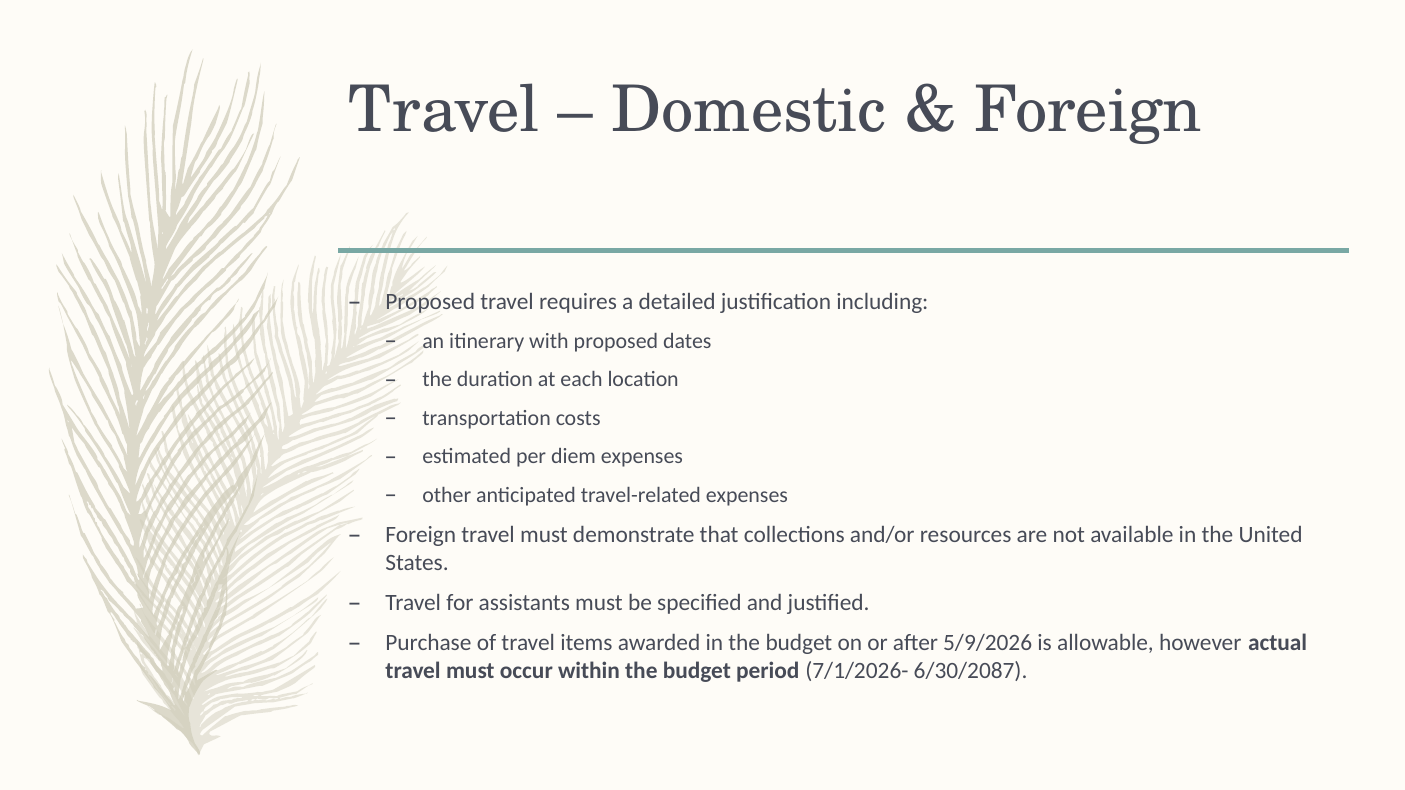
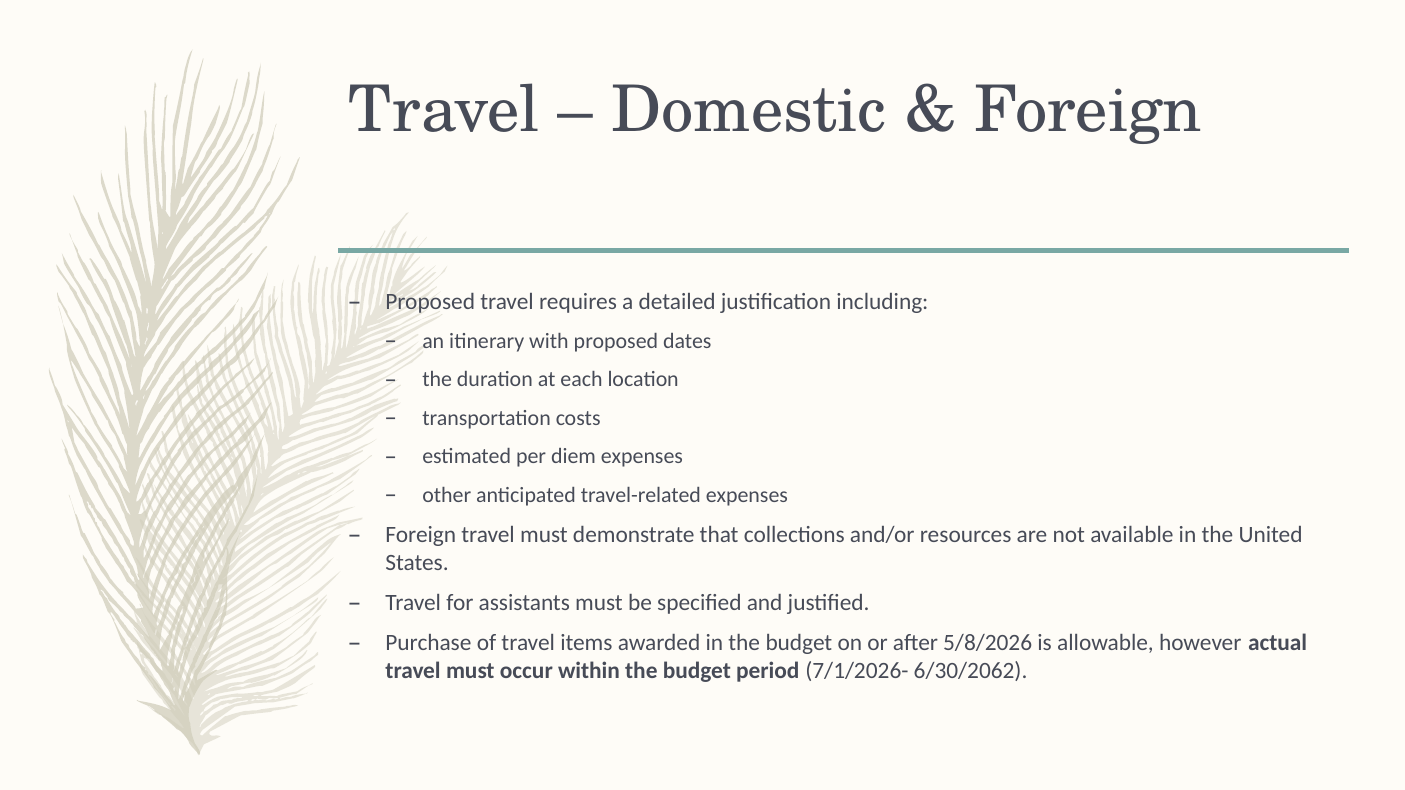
5/9/2026: 5/9/2026 -> 5/8/2026
6/30/2087: 6/30/2087 -> 6/30/2062
